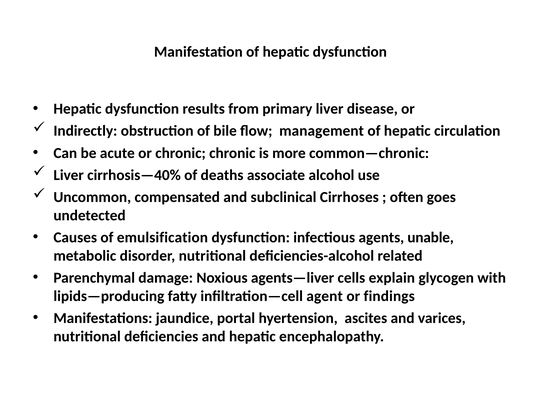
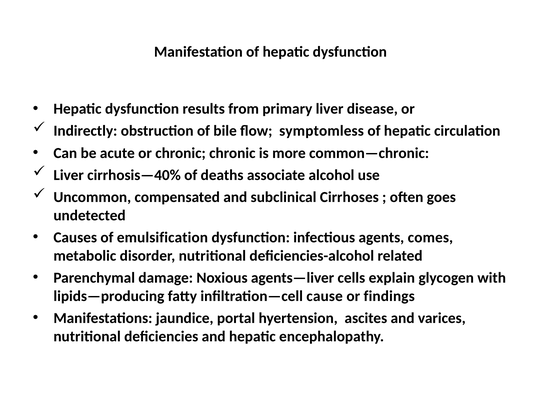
management: management -> symptomless
unable: unable -> comes
agent: agent -> cause
